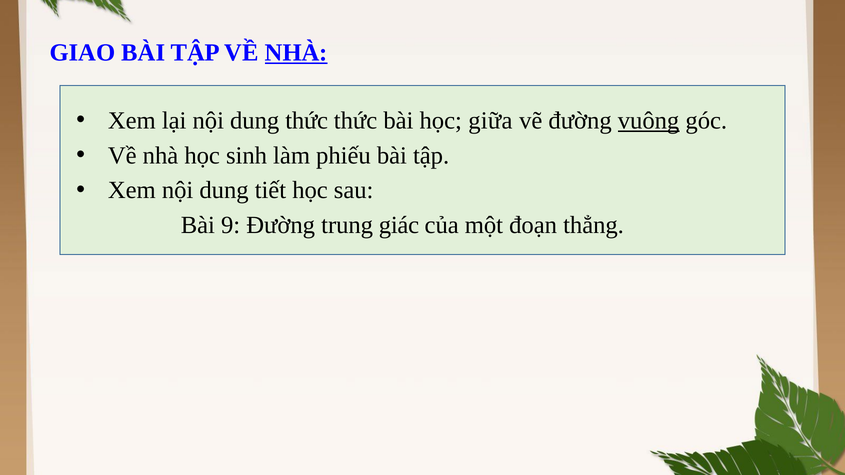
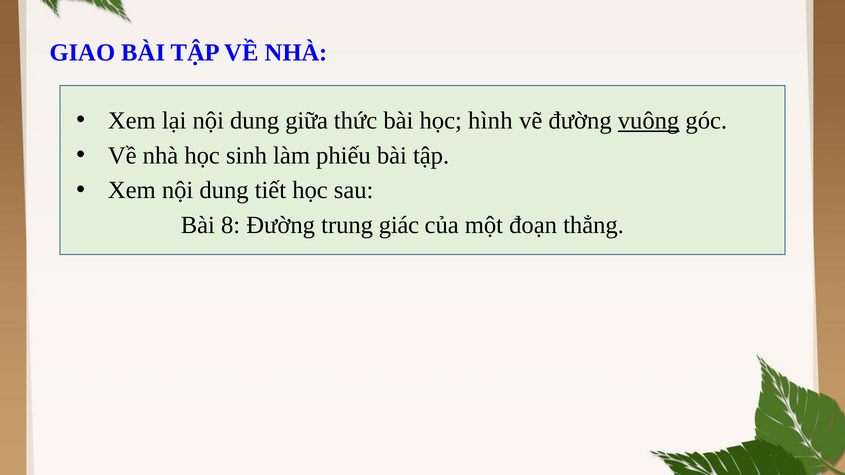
NHÀ at (296, 53) underline: present -> none
dung thức: thức -> giữa
giữa: giữa -> hình
9: 9 -> 8
